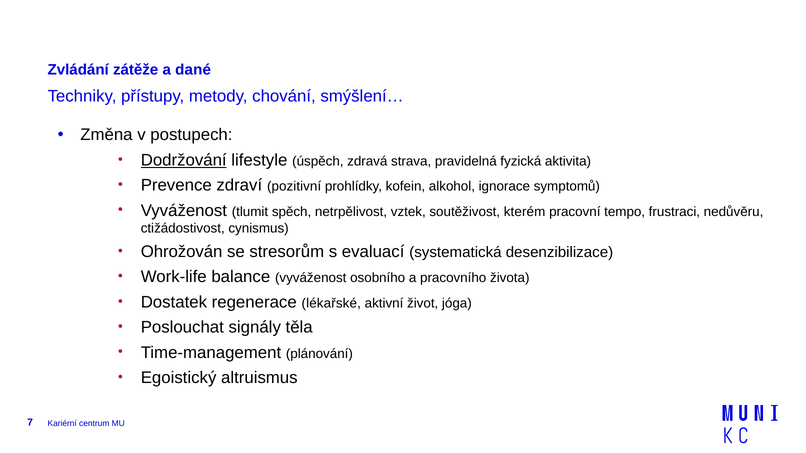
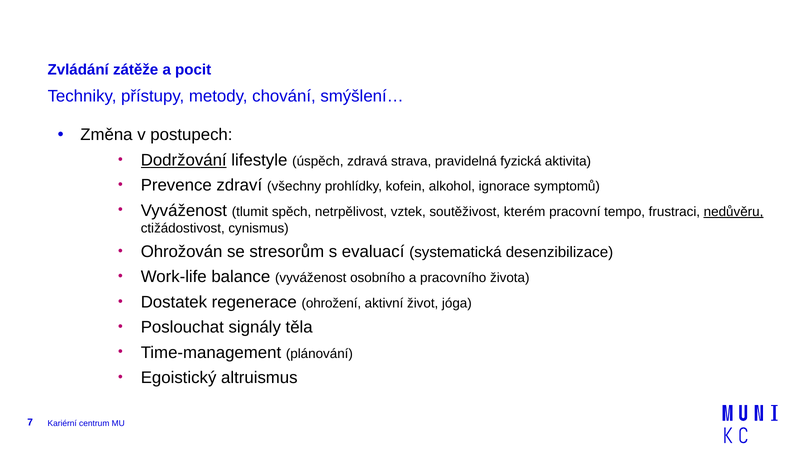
dané: dané -> pocit
pozitivní: pozitivní -> všechny
nedůvěru underline: none -> present
lékařské: lékařské -> ohrožení
